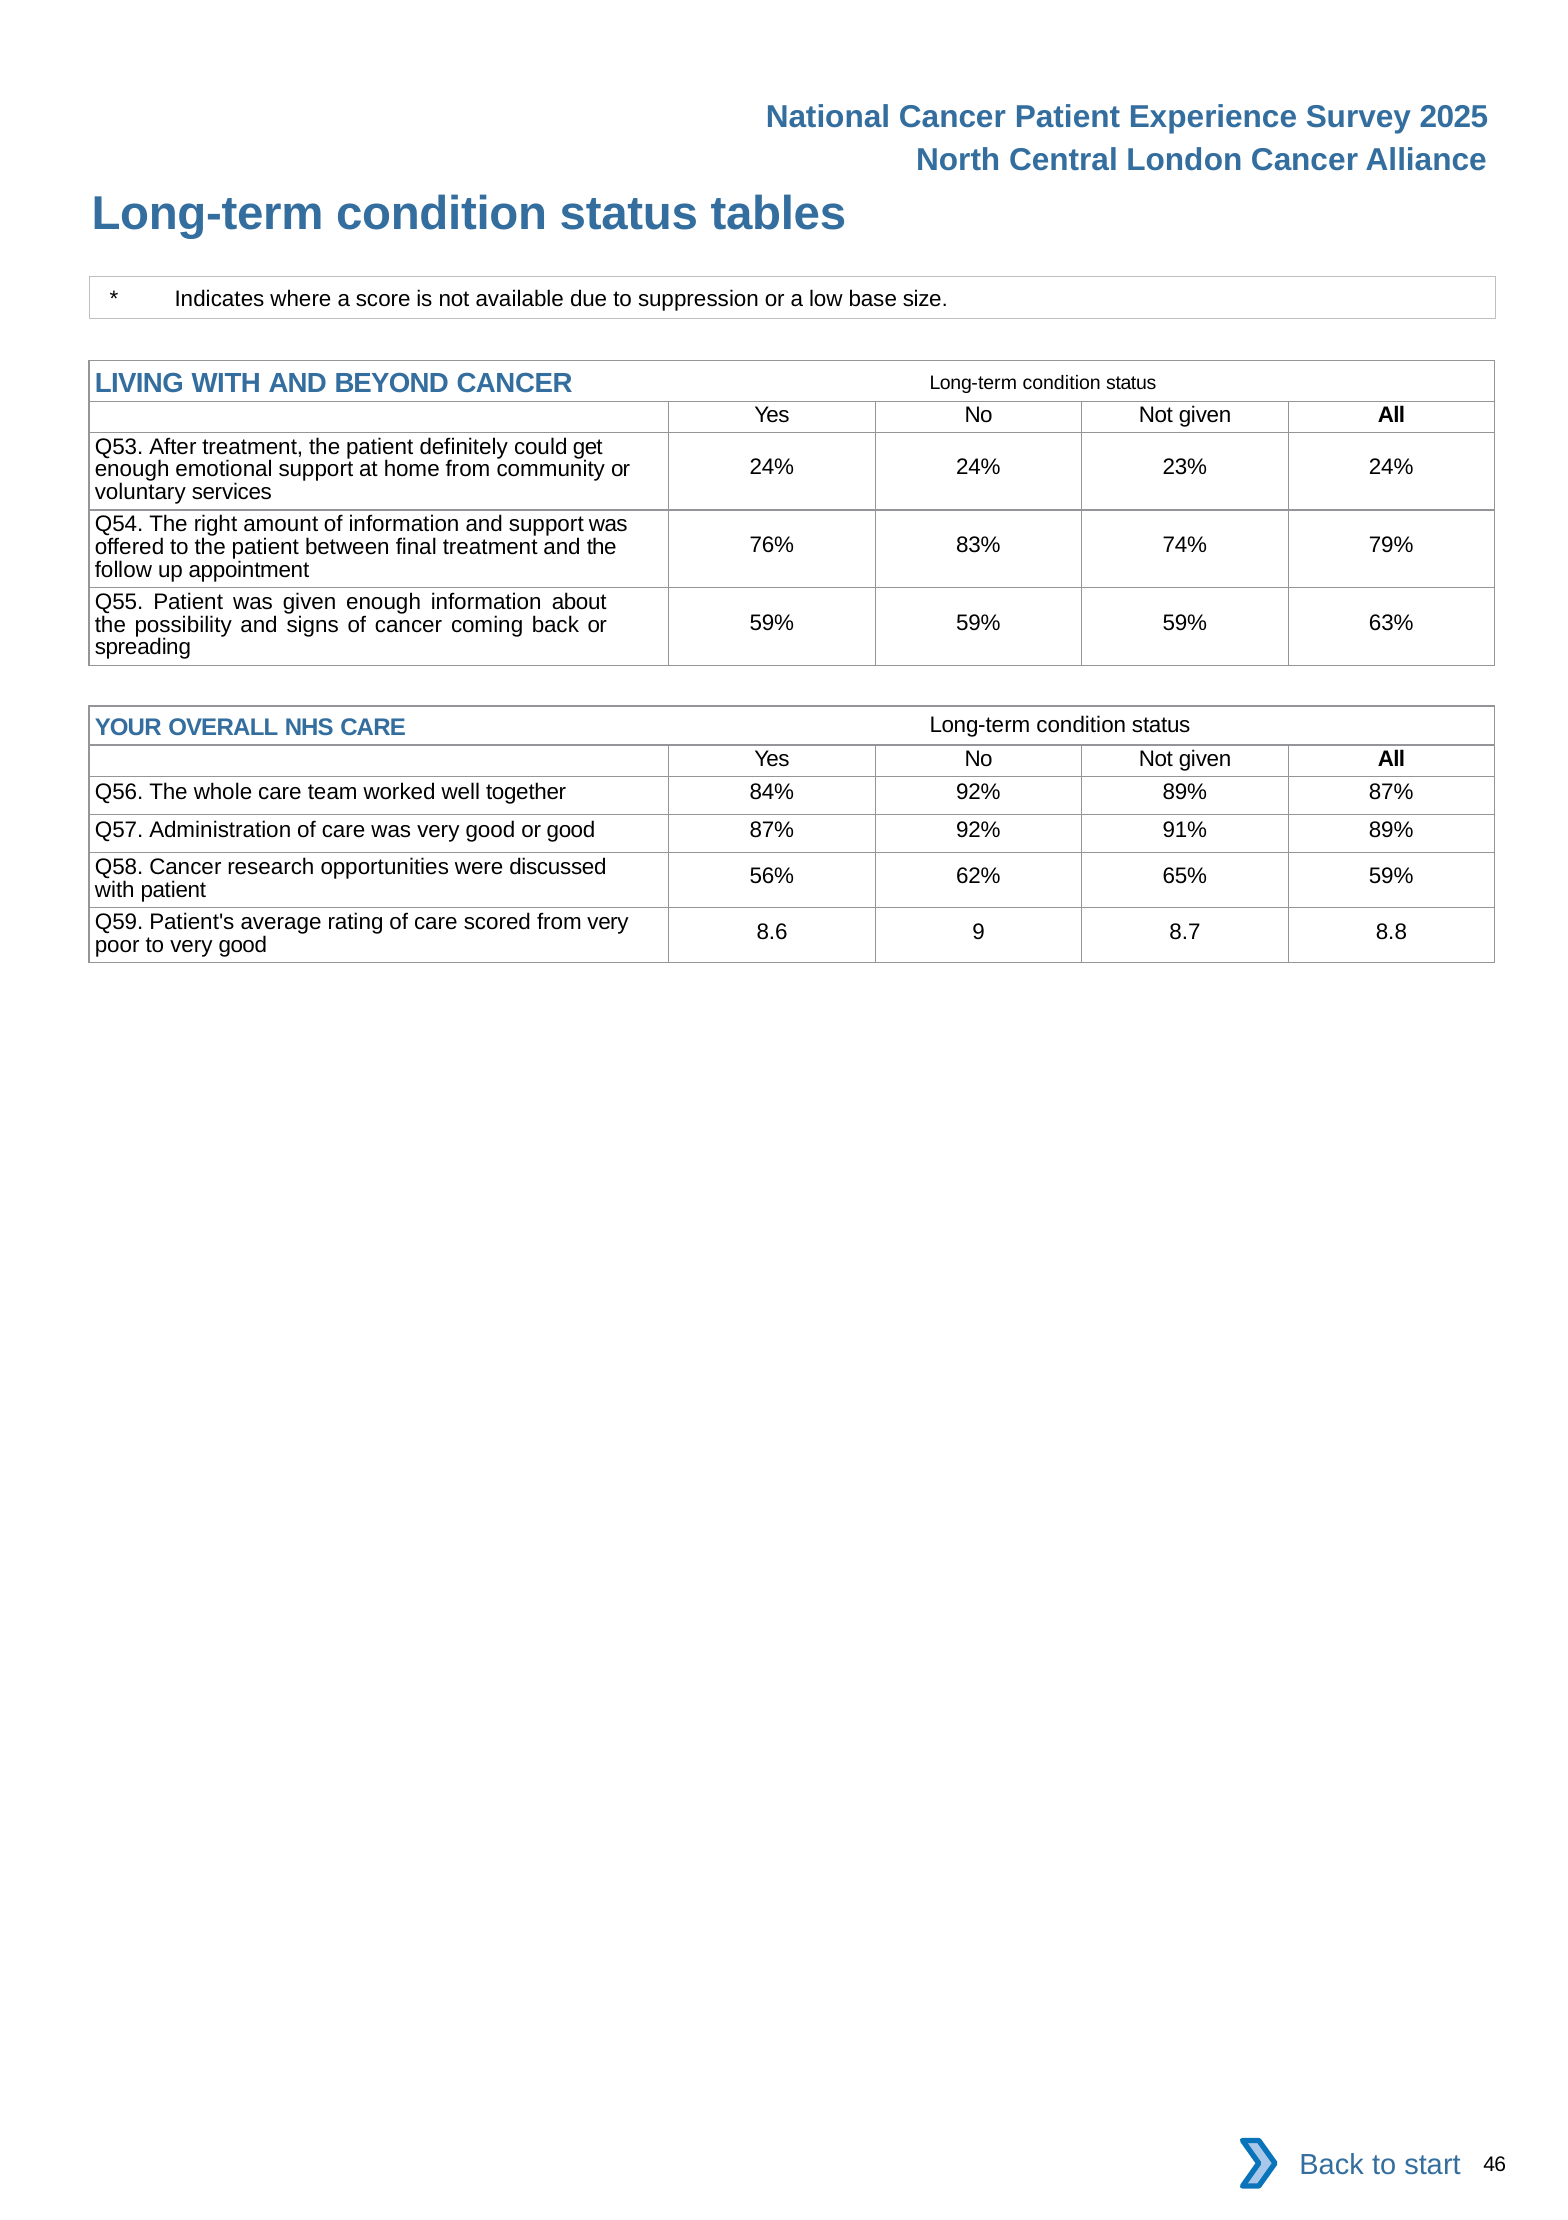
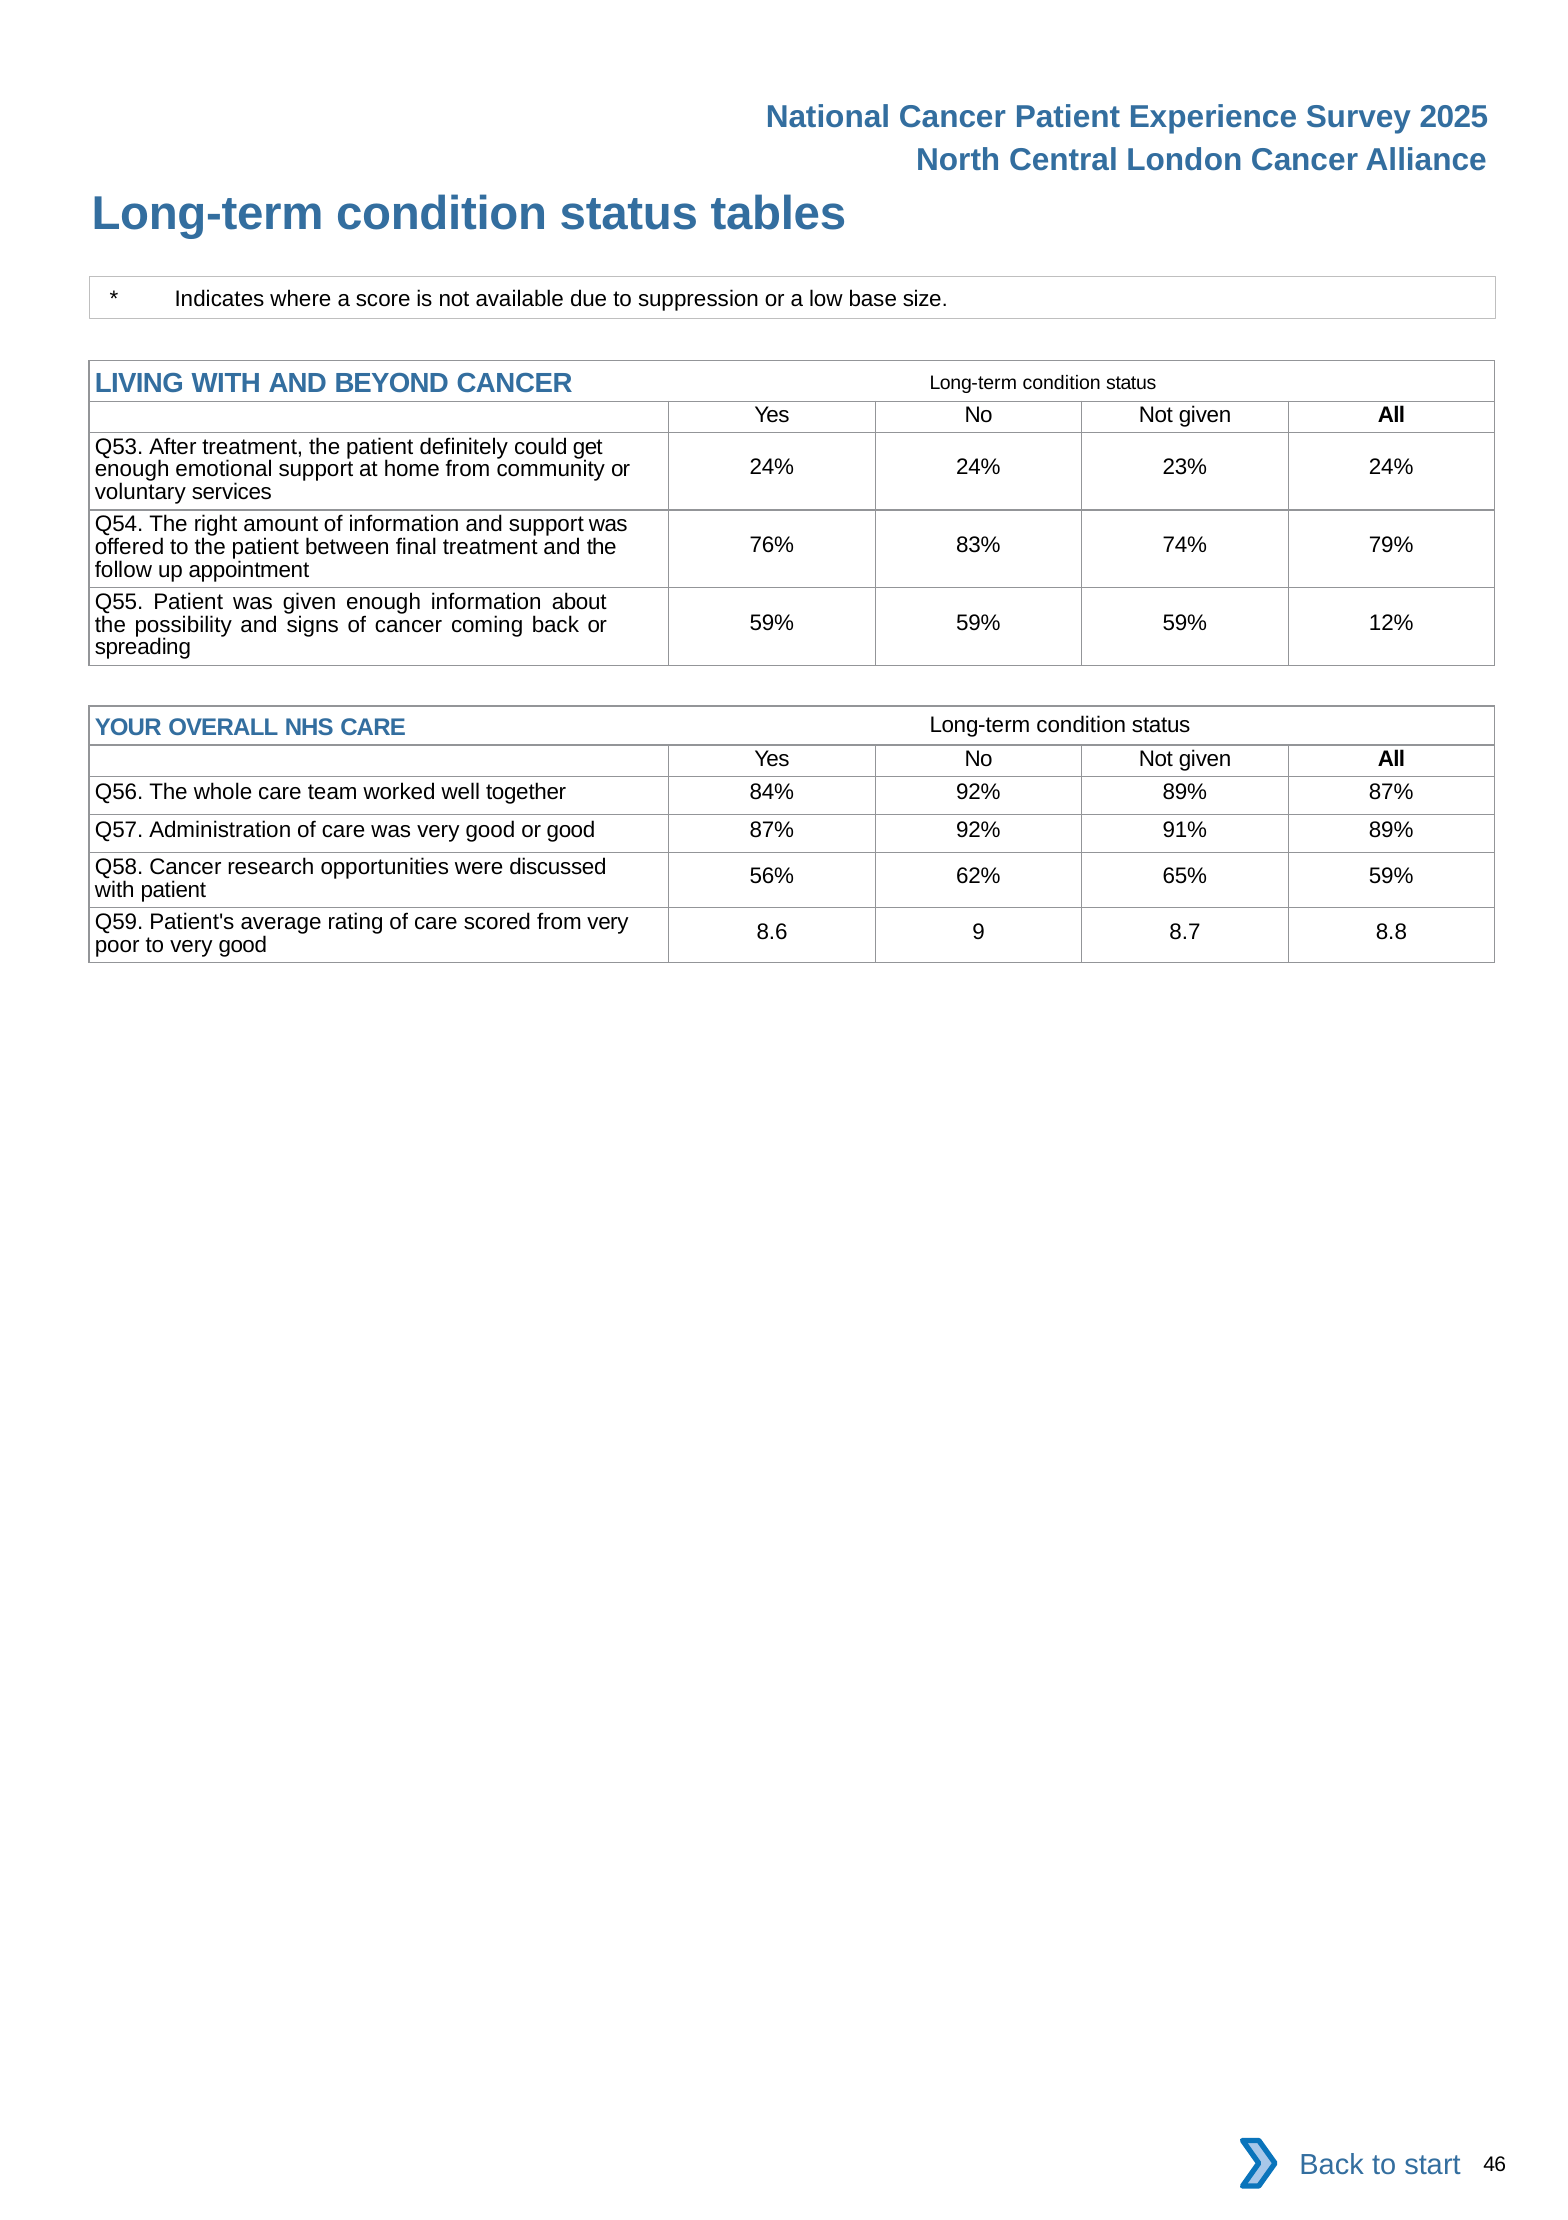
63%: 63% -> 12%
